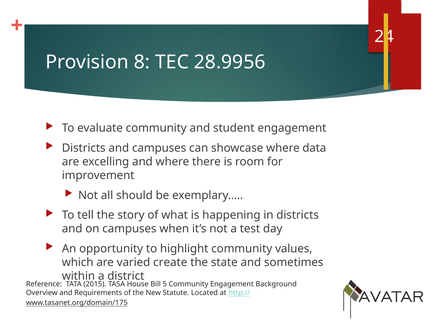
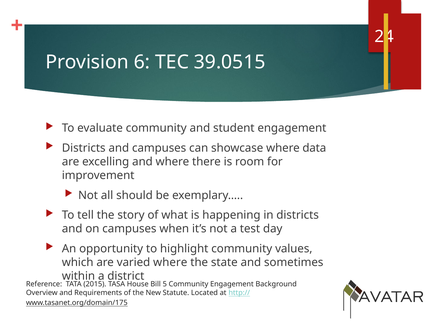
8: 8 -> 6
28.9956: 28.9956 -> 39.0515
varied create: create -> where
